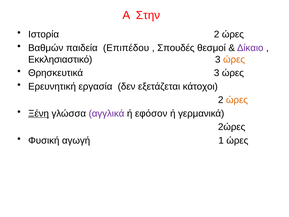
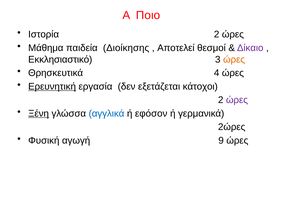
Στην: Στην -> Ποιο
Βαθμών: Βαθμών -> Μάθημα
Επιπέδου: Επιπέδου -> Διοίκησης
Σπουδές: Σπουδές -> Αποτελεί
Θρησκευτικά 3: 3 -> 4
Ερευνητική underline: none -> present
ώρες at (237, 100) colour: orange -> purple
αγγλικά colour: purple -> blue
1: 1 -> 9
